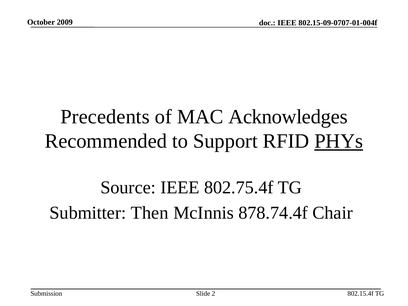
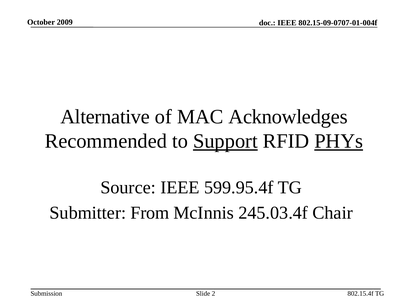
Precedents: Precedents -> Alternative
Support underline: none -> present
802.75.4f: 802.75.4f -> 599.95.4f
Then: Then -> From
878.74.4f: 878.74.4f -> 245.03.4f
